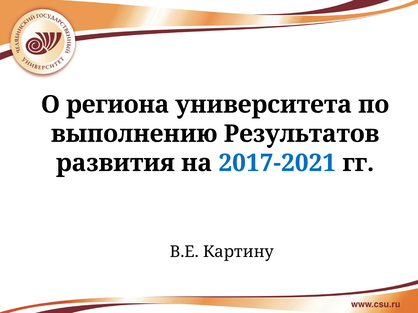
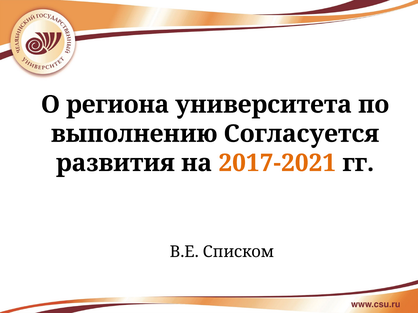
Результатов: Результатов -> Согласуется
2017-2021 colour: blue -> orange
Картину: Картину -> Списком
